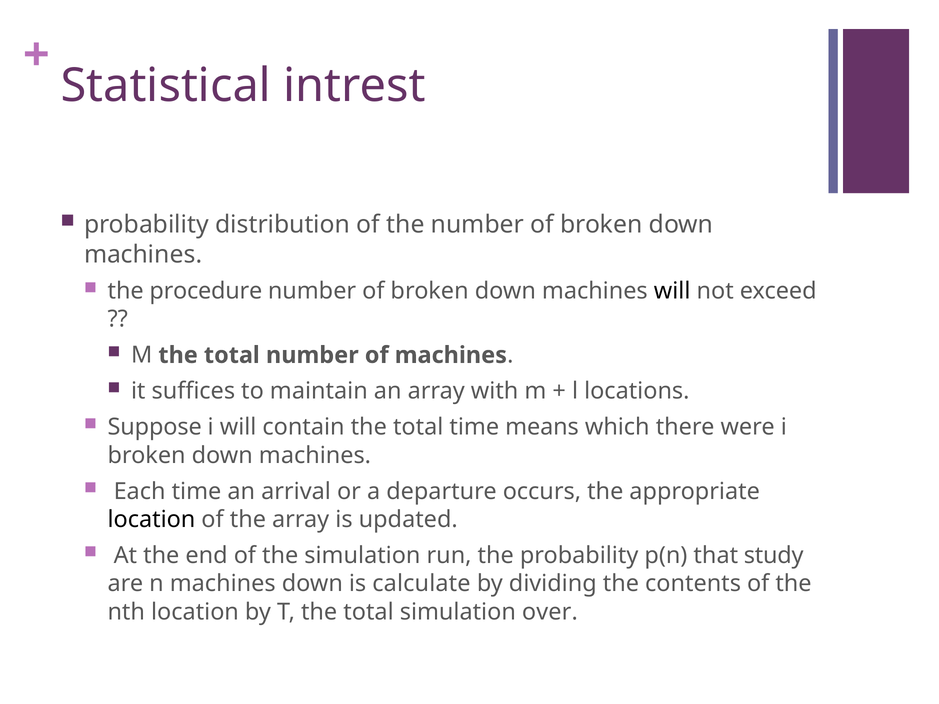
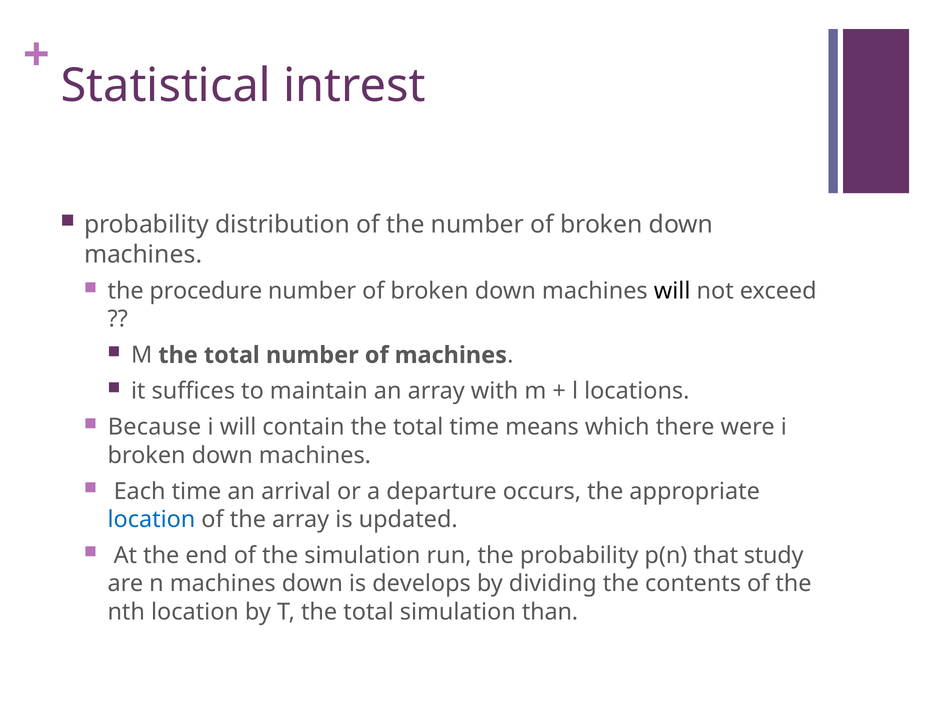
Suppose: Suppose -> Because
location at (151, 520) colour: black -> blue
calculate: calculate -> develops
over: over -> than
